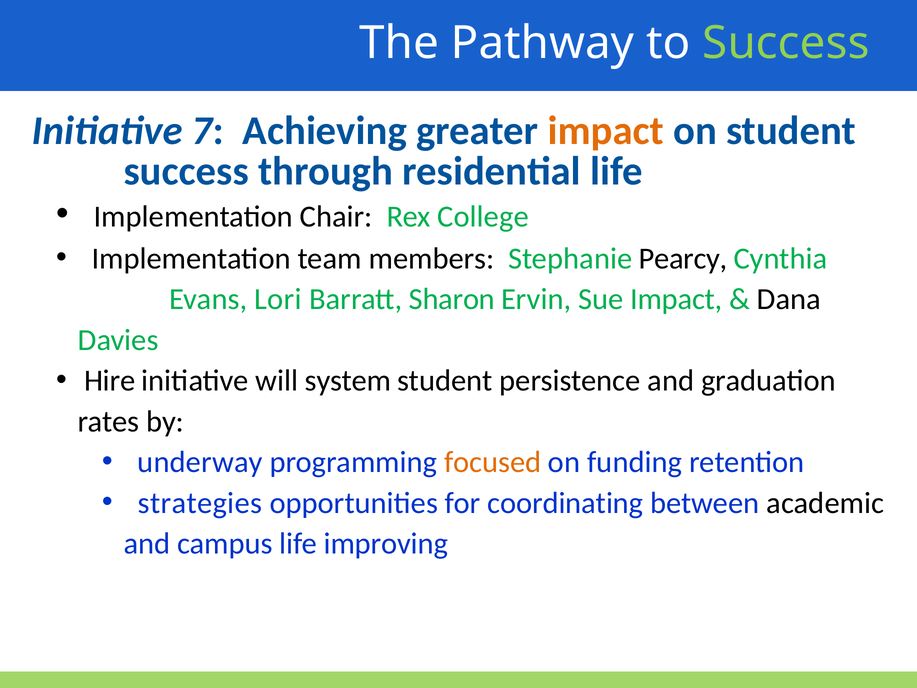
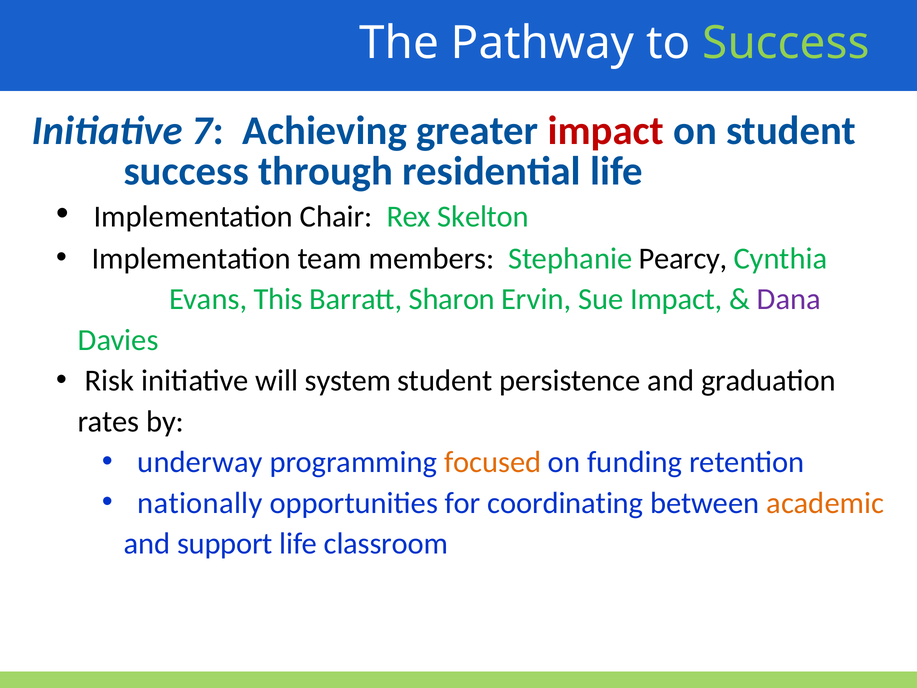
impact at (606, 131) colour: orange -> red
College: College -> Skelton
Lori: Lori -> This
Dana colour: black -> purple
Hire: Hire -> Risk
strategies: strategies -> nationally
academic colour: black -> orange
campus: campus -> support
improving: improving -> classroom
